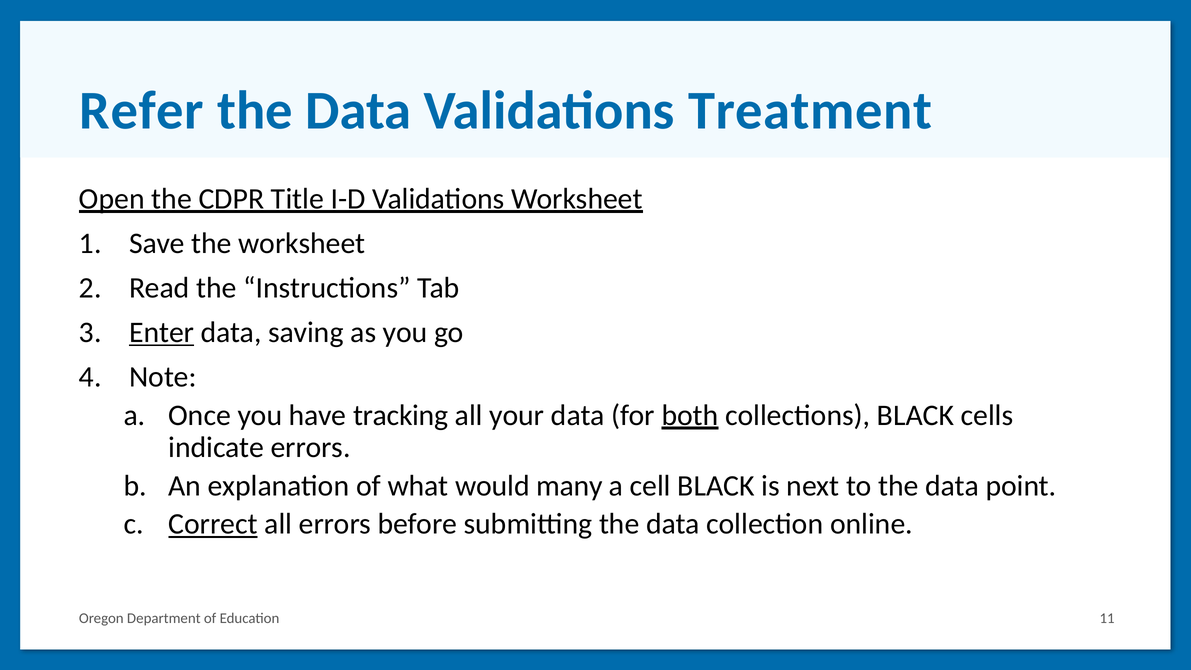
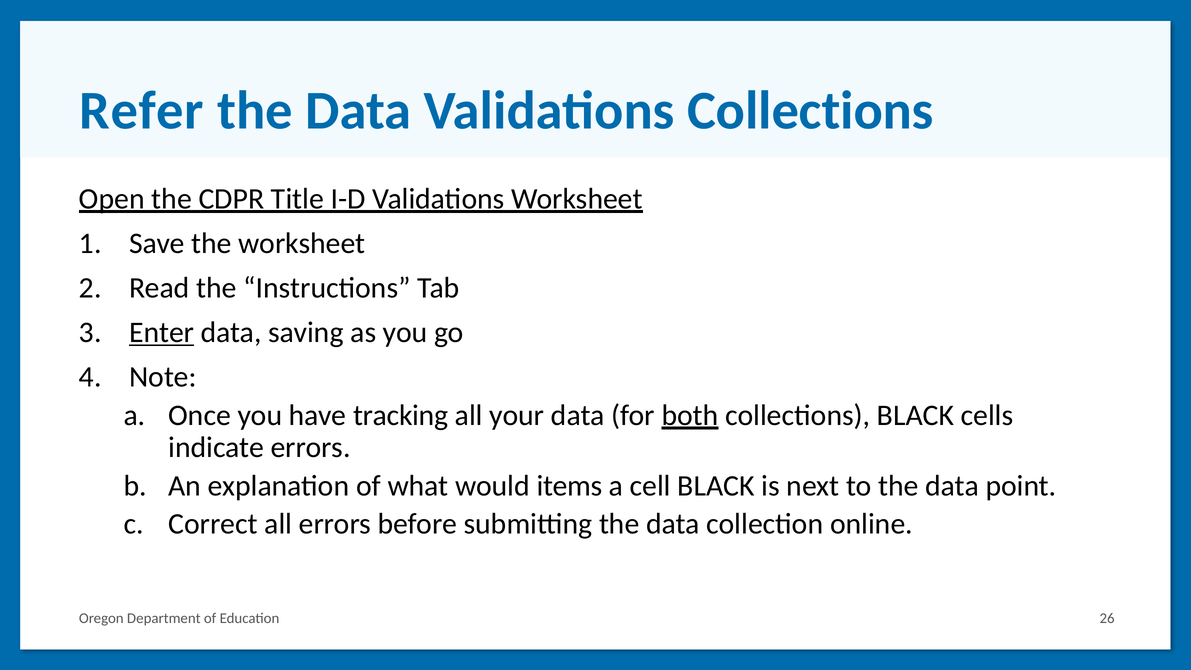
Validations Treatment: Treatment -> Collections
many: many -> items
Correct underline: present -> none
11: 11 -> 26
